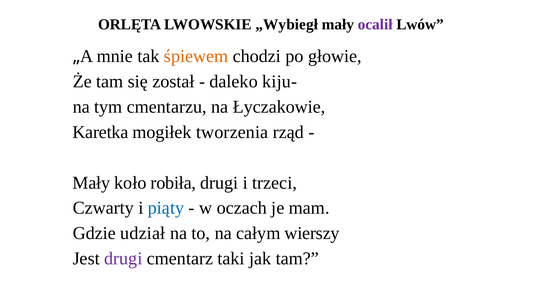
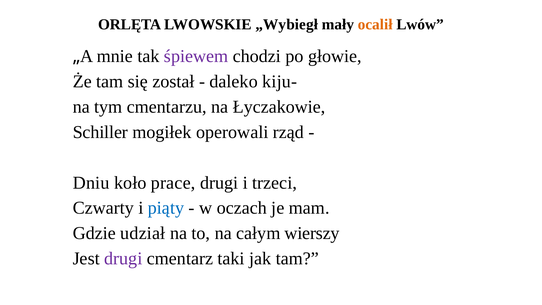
ocalił colour: purple -> orange
śpiewem colour: orange -> purple
Karetka: Karetka -> Schiller
tworzenia: tworzenia -> operowali
Mały at (91, 183): Mały -> Dniu
robiła: robiła -> prace
